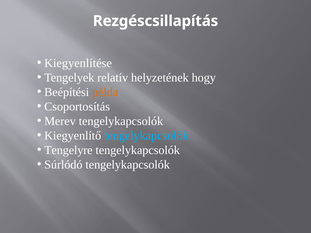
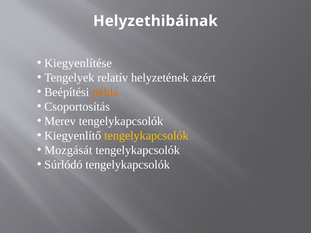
Rezgéscsillapítás: Rezgéscsillapítás -> Helyzethibáinak
hogy: hogy -> azért
tengelykapcsolók at (146, 136) colour: light blue -> yellow
Tengelyre: Tengelyre -> Mozgását
